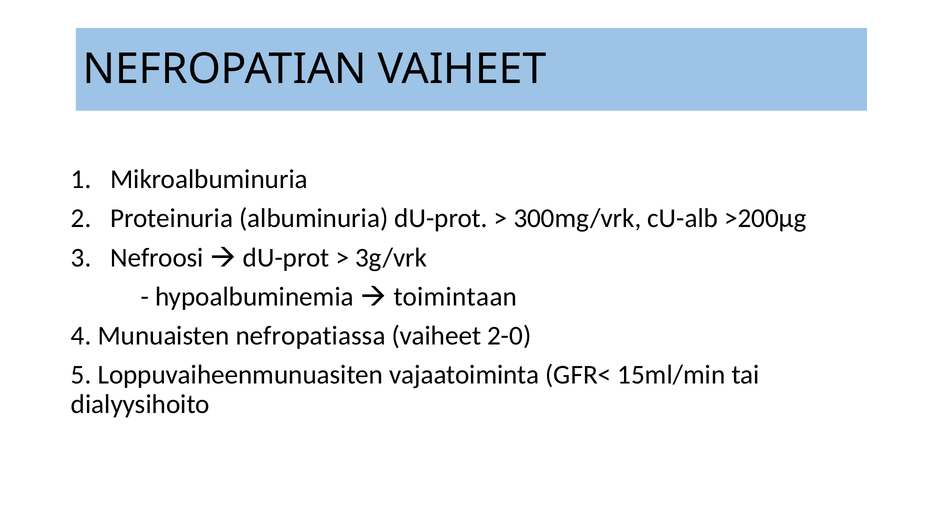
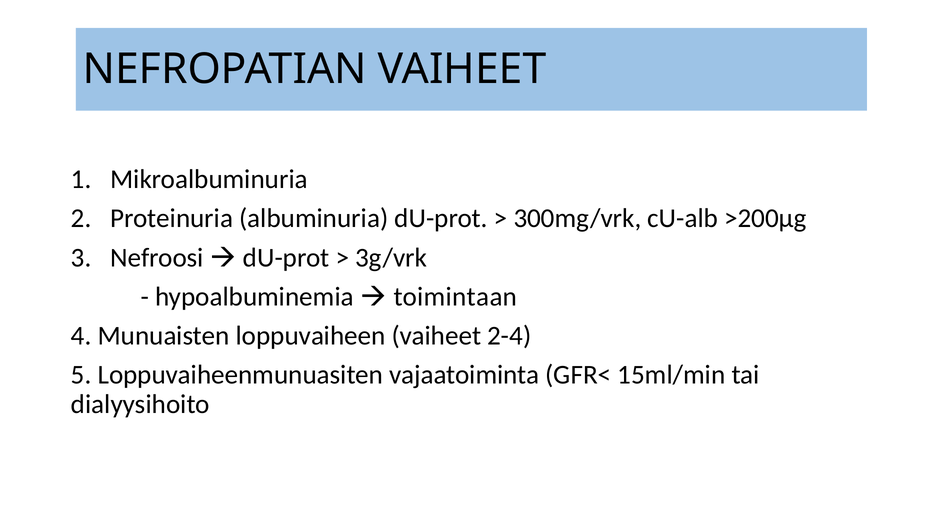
nefropatiassa: nefropatiassa -> loppuvaiheen
2-0: 2-0 -> 2-4
